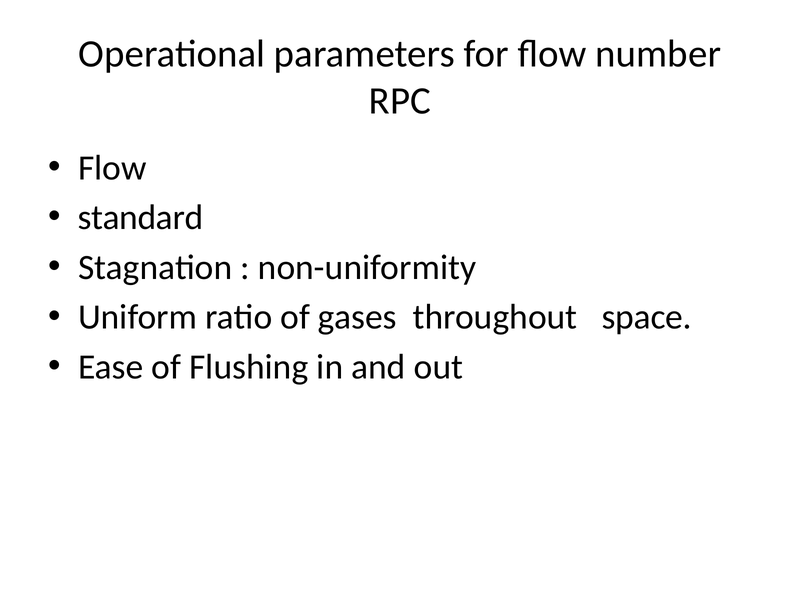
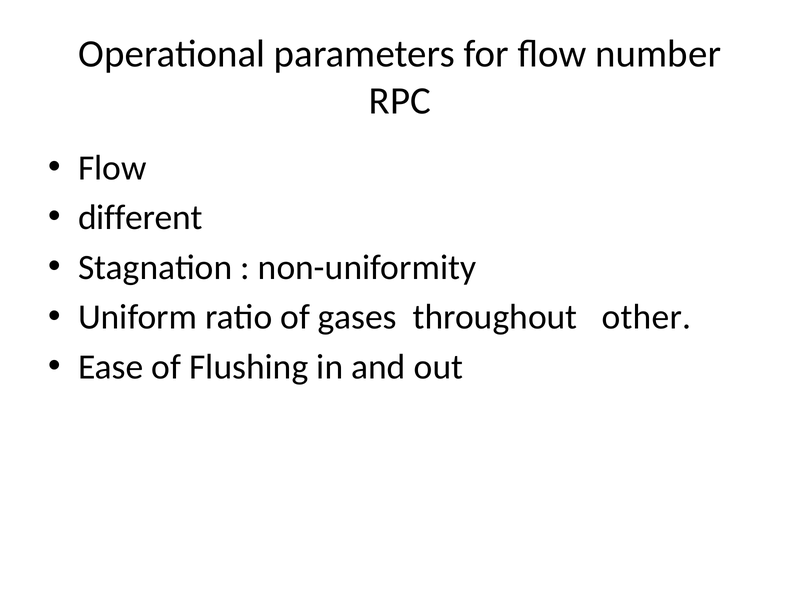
standard: standard -> different
space: space -> other
